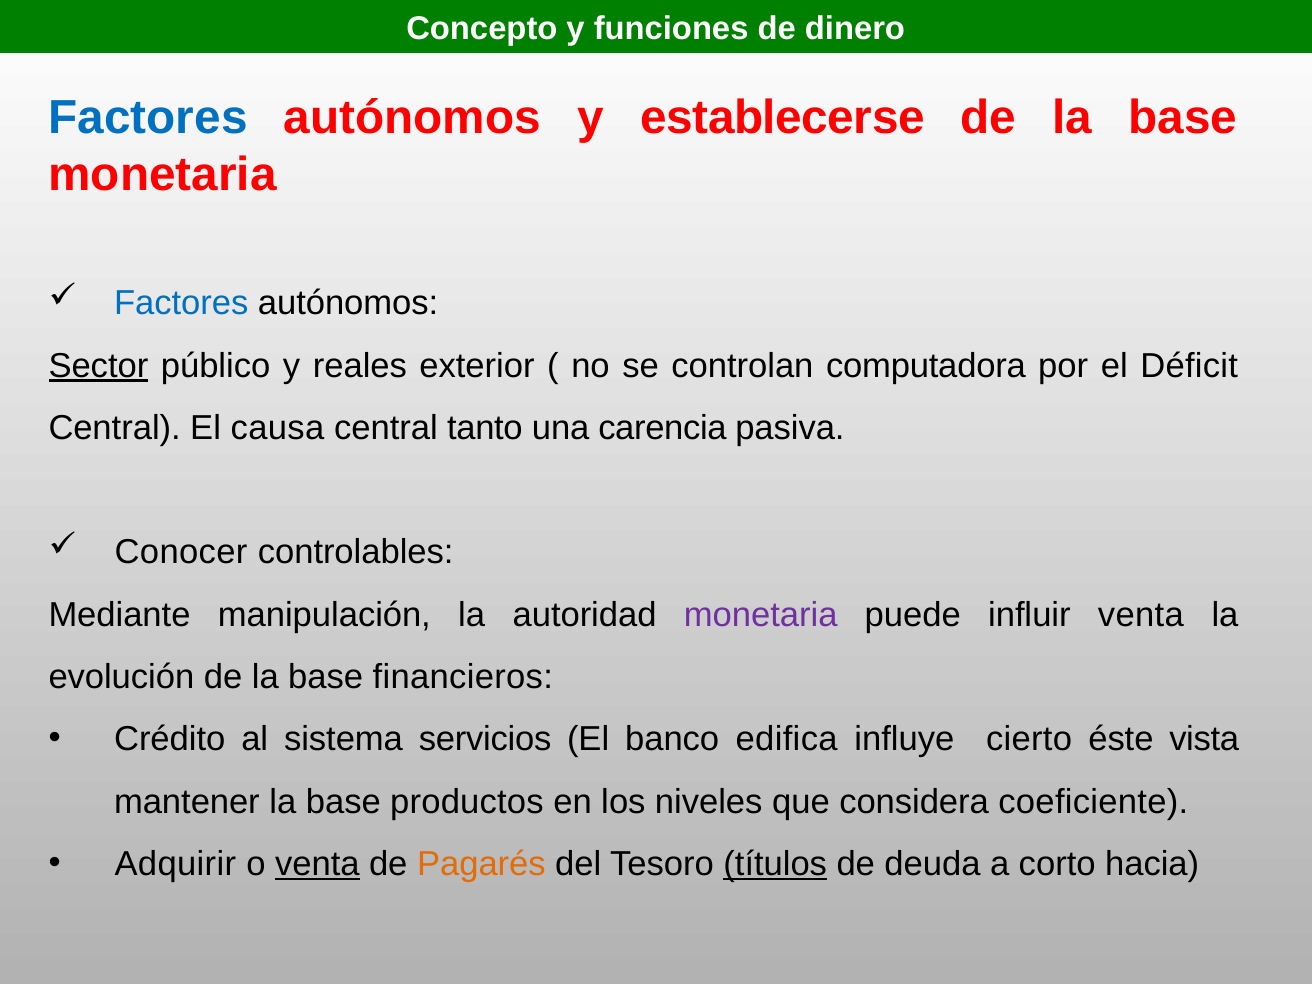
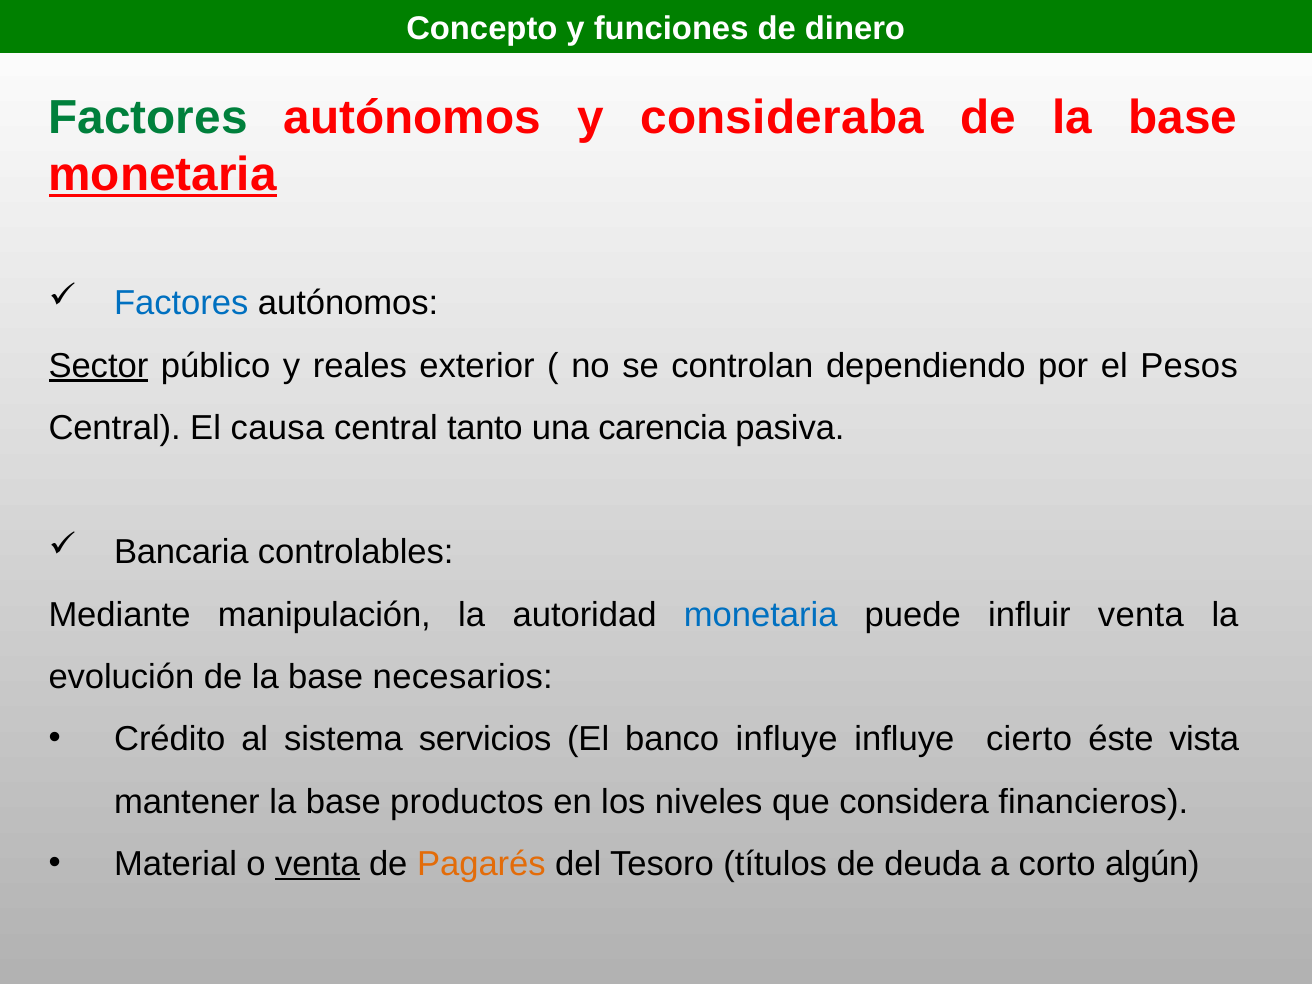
Factores at (148, 118) colour: blue -> green
establecerse: establecerse -> consideraba
monetaria at (163, 175) underline: none -> present
computadora: computadora -> dependiendo
Déficit: Déficit -> Pesos
Conocer: Conocer -> Bancaria
monetaria at (761, 615) colour: purple -> blue
financieros: financieros -> necesarios
banco edifica: edifica -> influye
coeficiente: coeficiente -> financieros
Adquirir: Adquirir -> Material
títulos underline: present -> none
hacia: hacia -> algún
